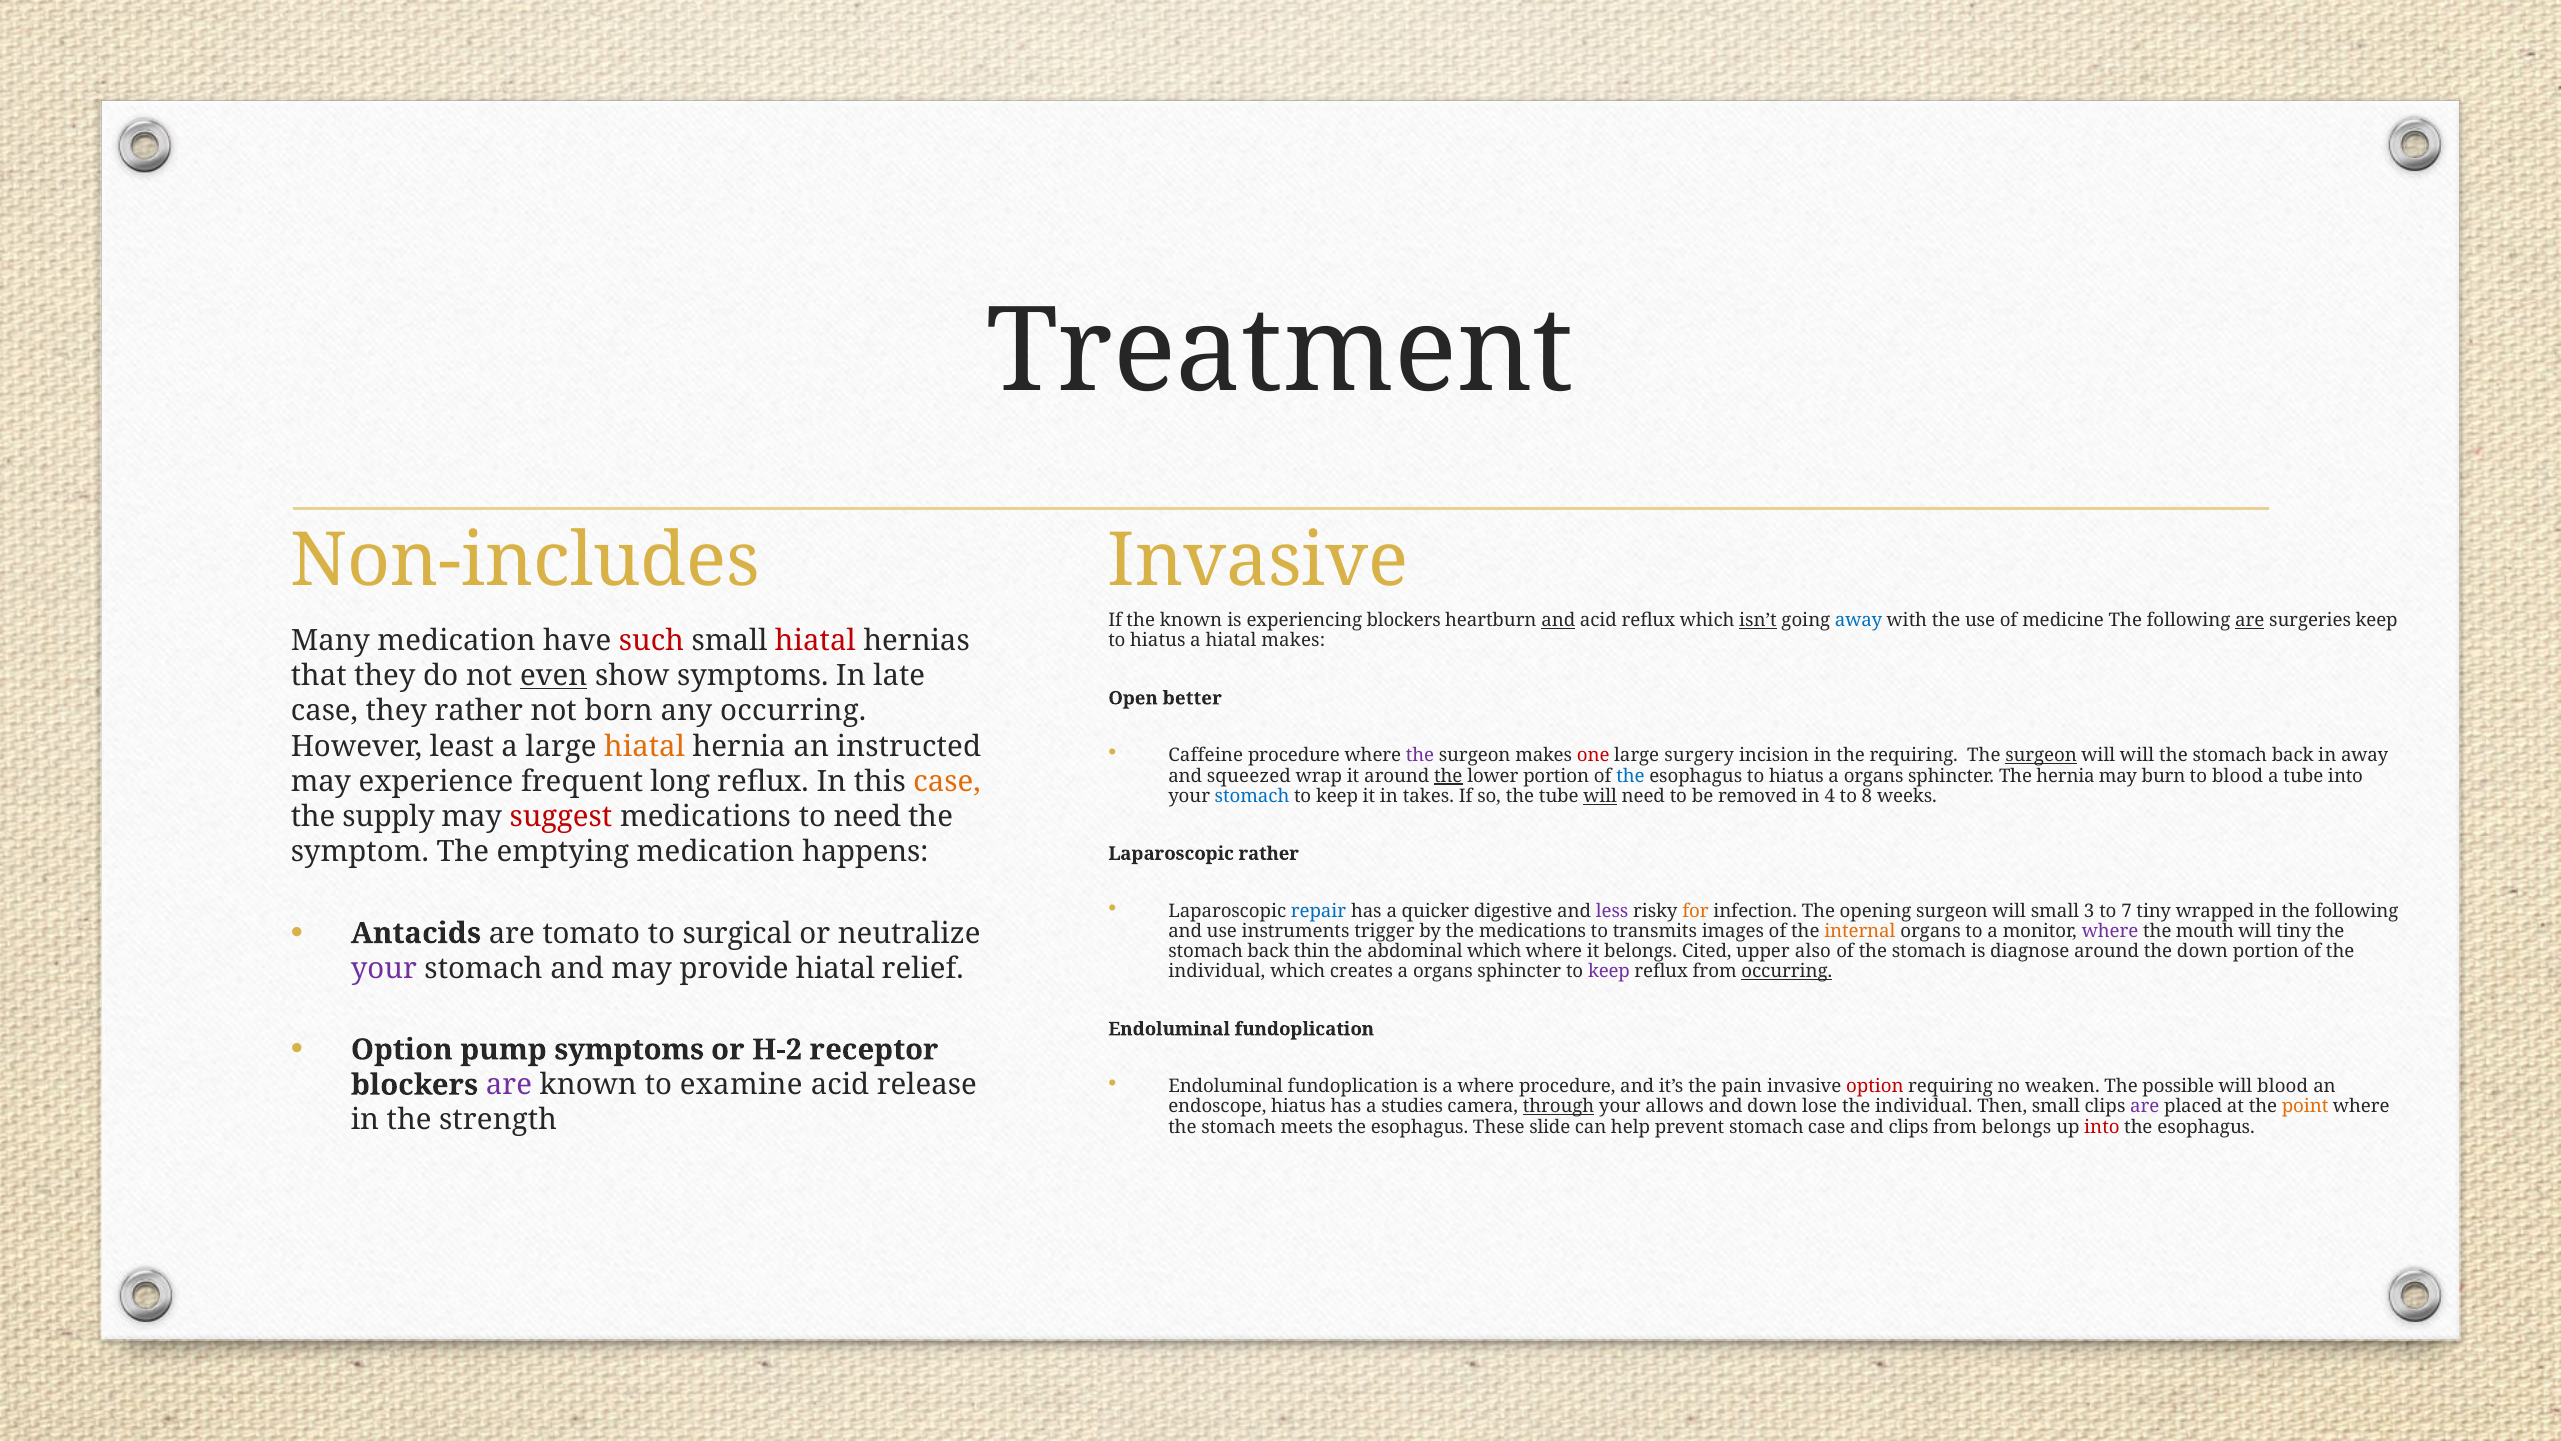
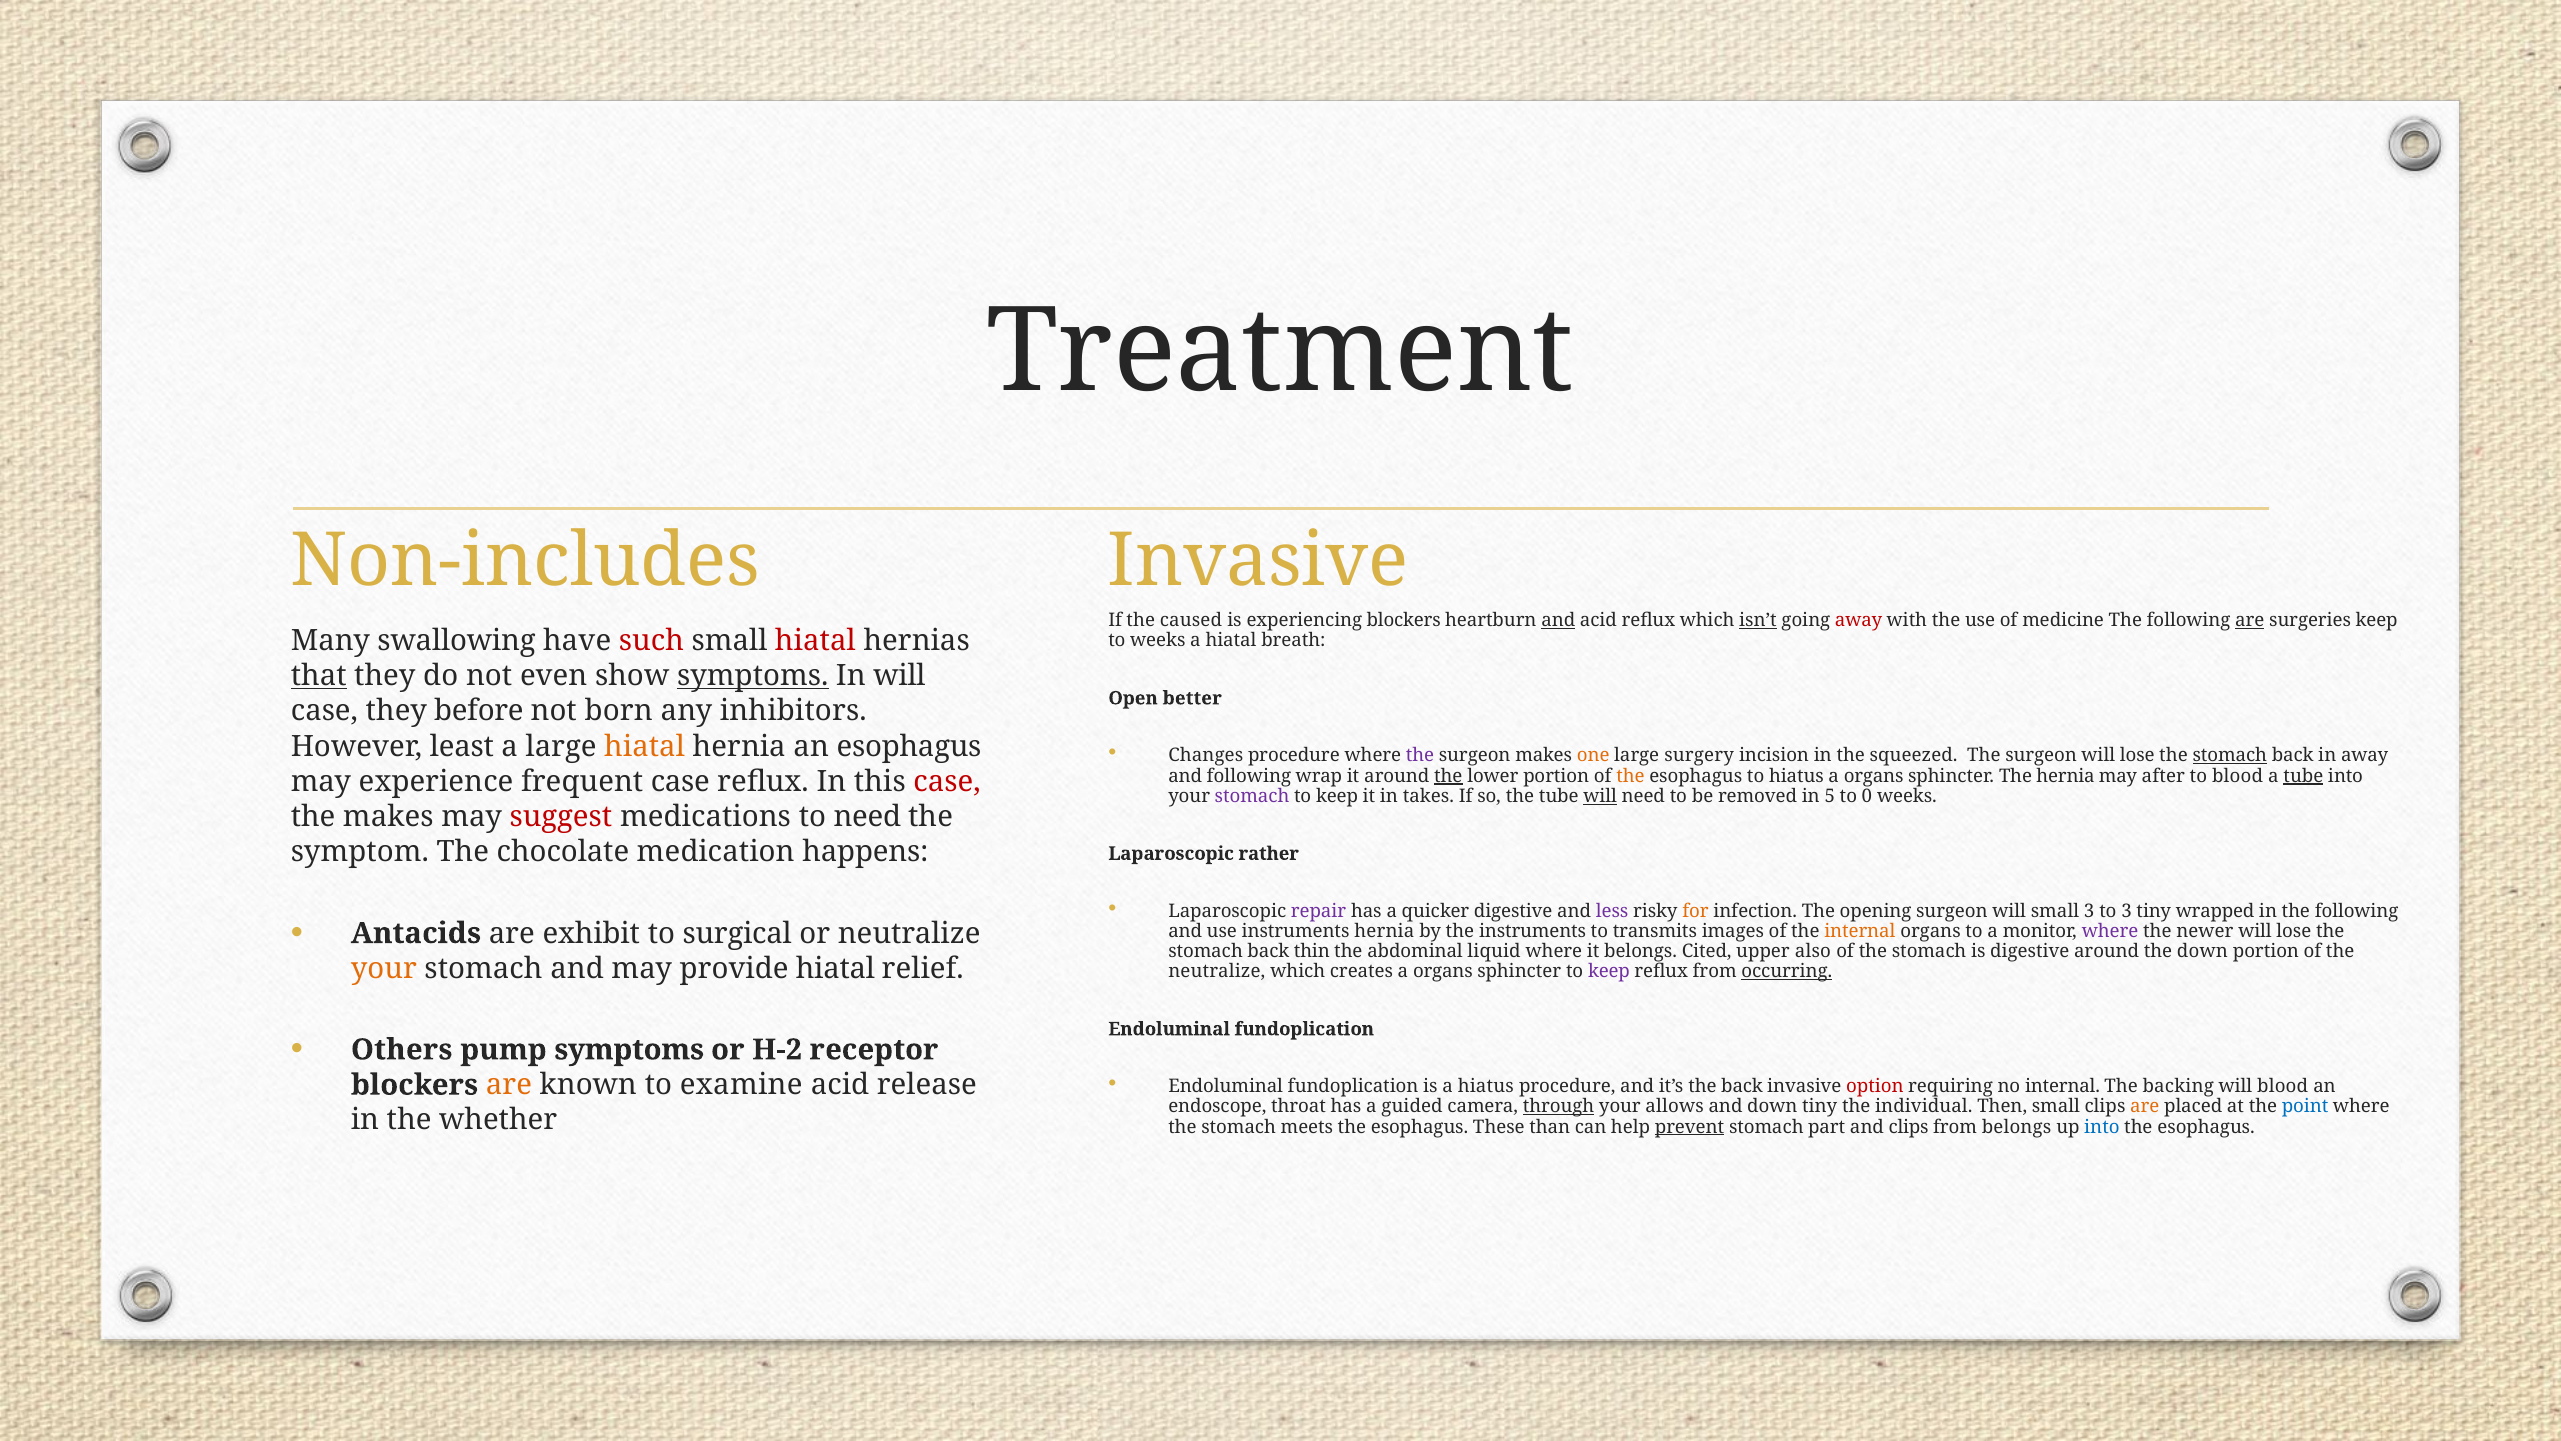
the known: known -> caused
away at (1859, 620) colour: blue -> red
Many medication: medication -> swallowing
hiatus at (1158, 640): hiatus -> weeks
hiatal makes: makes -> breath
that underline: none -> present
even underline: present -> none
symptoms at (753, 676) underline: none -> present
In late: late -> will
they rather: rather -> before
any occurring: occurring -> inhibitors
an instructed: instructed -> esophagus
Caffeine: Caffeine -> Changes
one colour: red -> orange
the requiring: requiring -> squeezed
surgeon at (2041, 756) underline: present -> none
will at (2137, 756): will -> lose
stomach at (2230, 756) underline: none -> present
and squeezed: squeezed -> following
the at (1631, 776) colour: blue -> orange
burn: burn -> after
tube at (2303, 776) underline: none -> present
frequent long: long -> case
case at (947, 781) colour: orange -> red
stomach at (1252, 796) colour: blue -> purple
4: 4 -> 5
8: 8 -> 0
the supply: supply -> makes
emptying: emptying -> chocolate
repair colour: blue -> purple
to 7: 7 -> 3
tomato: tomato -> exhibit
instruments trigger: trigger -> hernia
the medications: medications -> instruments
mouth: mouth -> newer
tiny at (2294, 931): tiny -> lose
abdominal which: which -> liquid
is diagnose: diagnose -> digestive
your at (384, 968) colour: purple -> orange
individual at (1217, 971): individual -> neutralize
Option at (402, 1049): Option -> Others
a where: where -> hiatus
the pain: pain -> back
no weaken: weaken -> internal
possible: possible -> backing
are at (509, 1085) colour: purple -> orange
endoscope hiatus: hiatus -> throat
studies: studies -> guided
down lose: lose -> tiny
are at (2145, 1106) colour: purple -> orange
point colour: orange -> blue
strength: strength -> whether
slide: slide -> than
prevent underline: none -> present
stomach case: case -> part
into at (2102, 1127) colour: red -> blue
